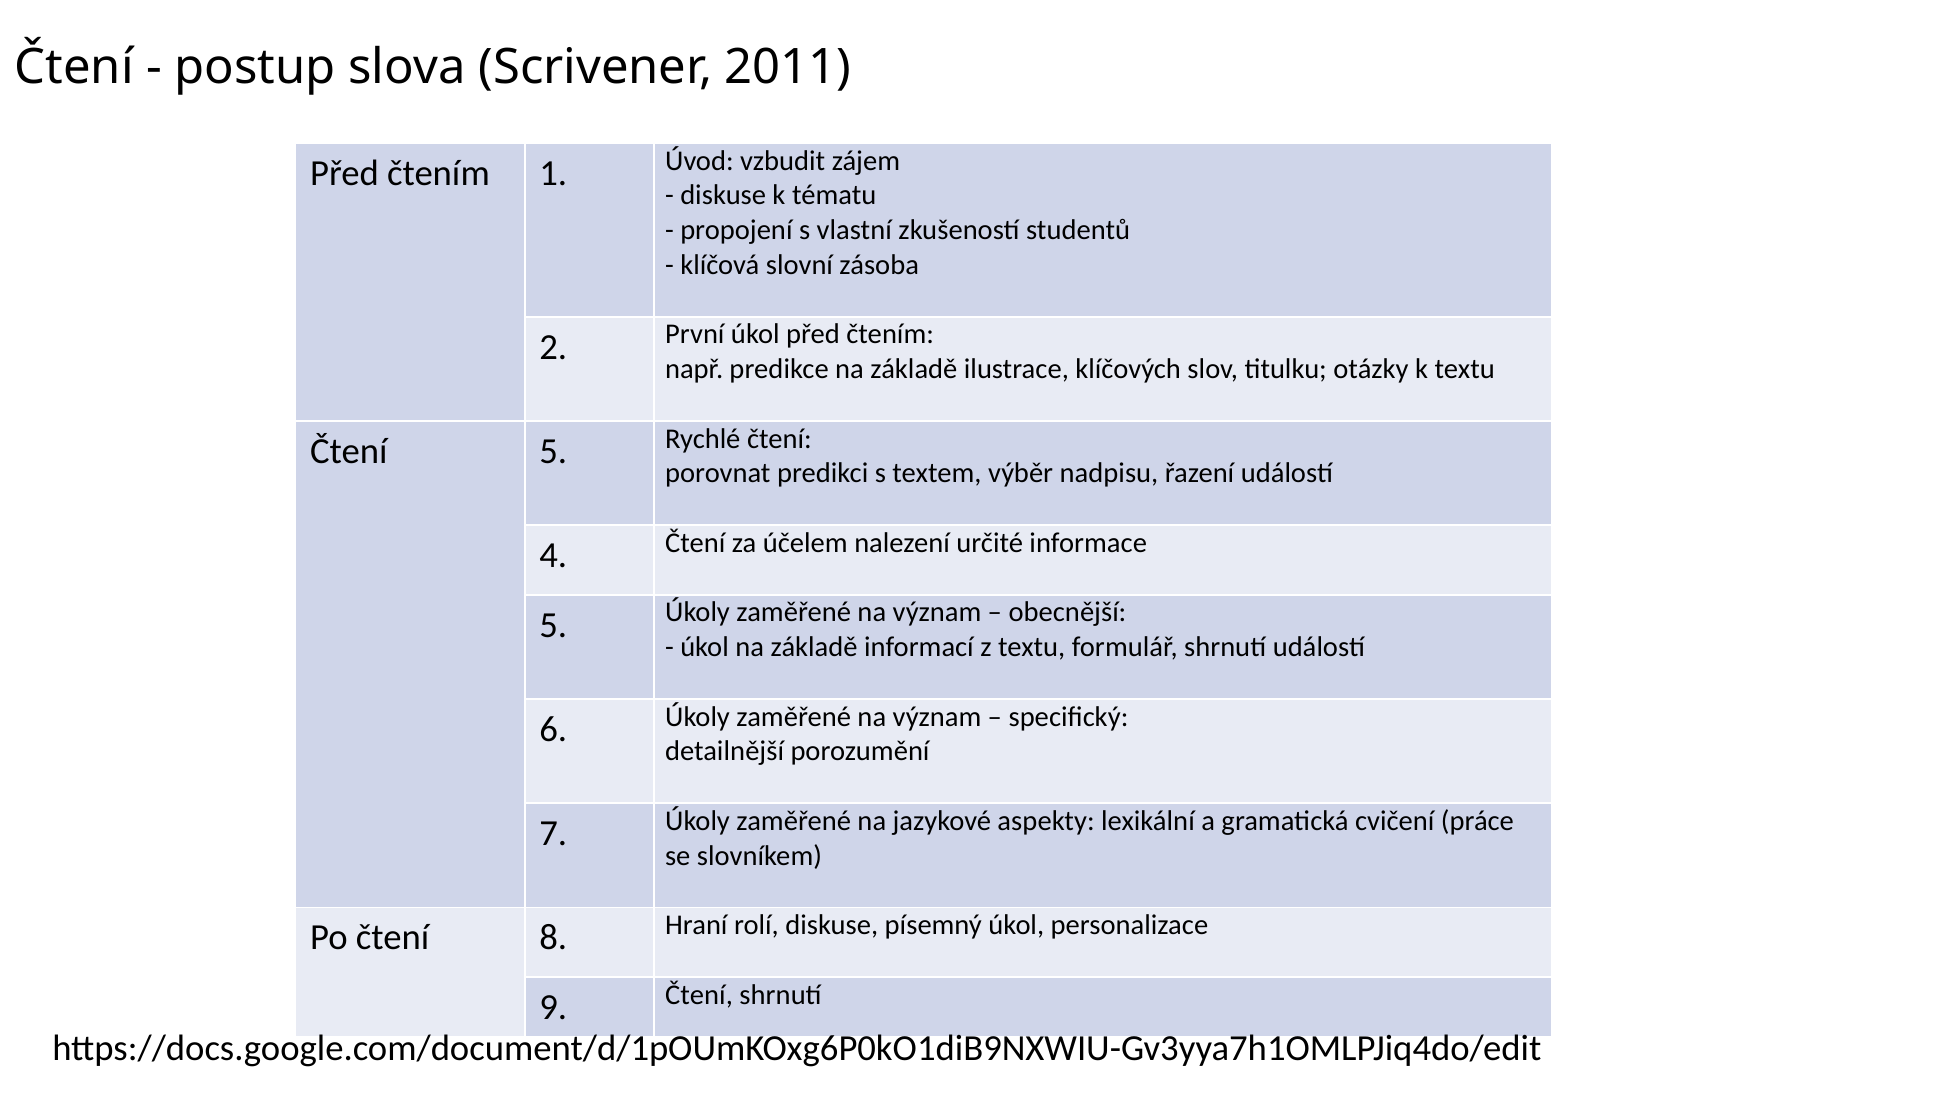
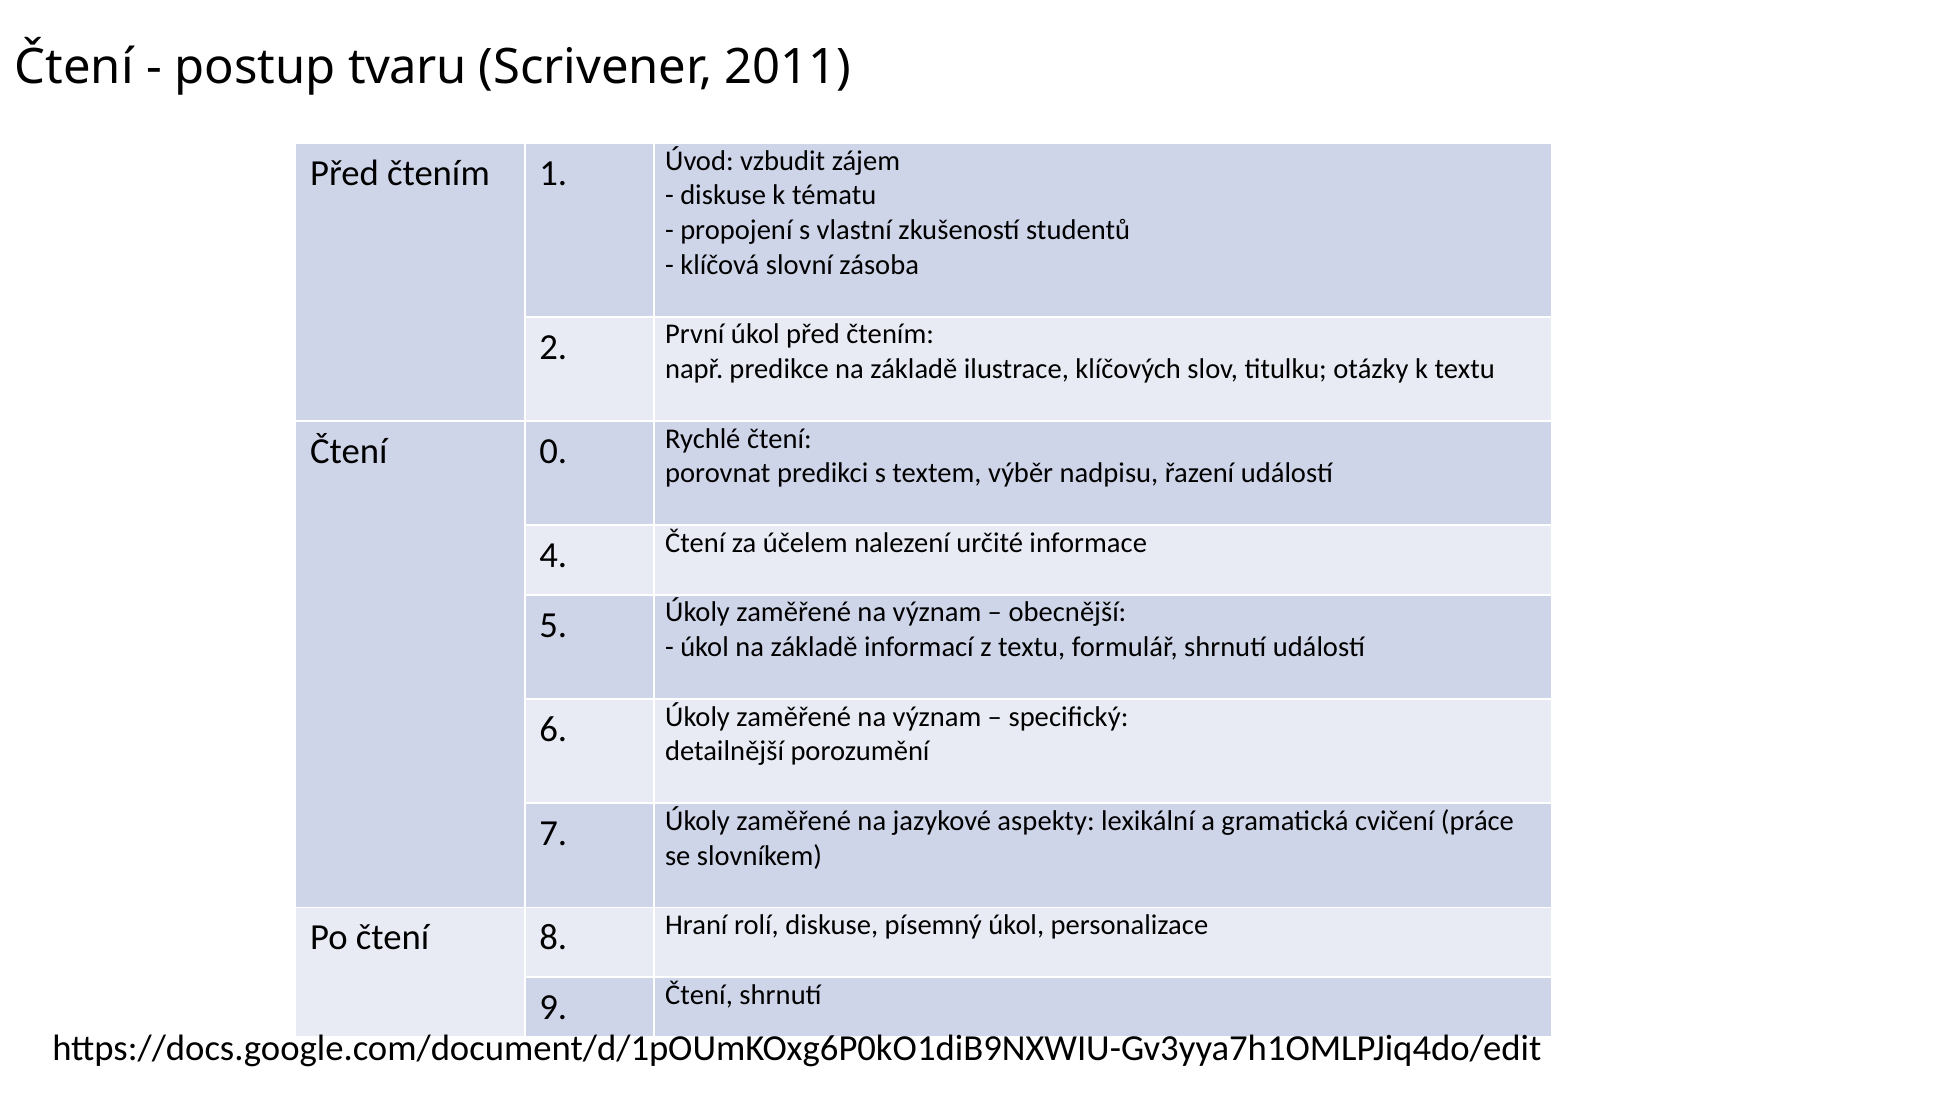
slova: slova -> tvaru
Čtení 5: 5 -> 0
